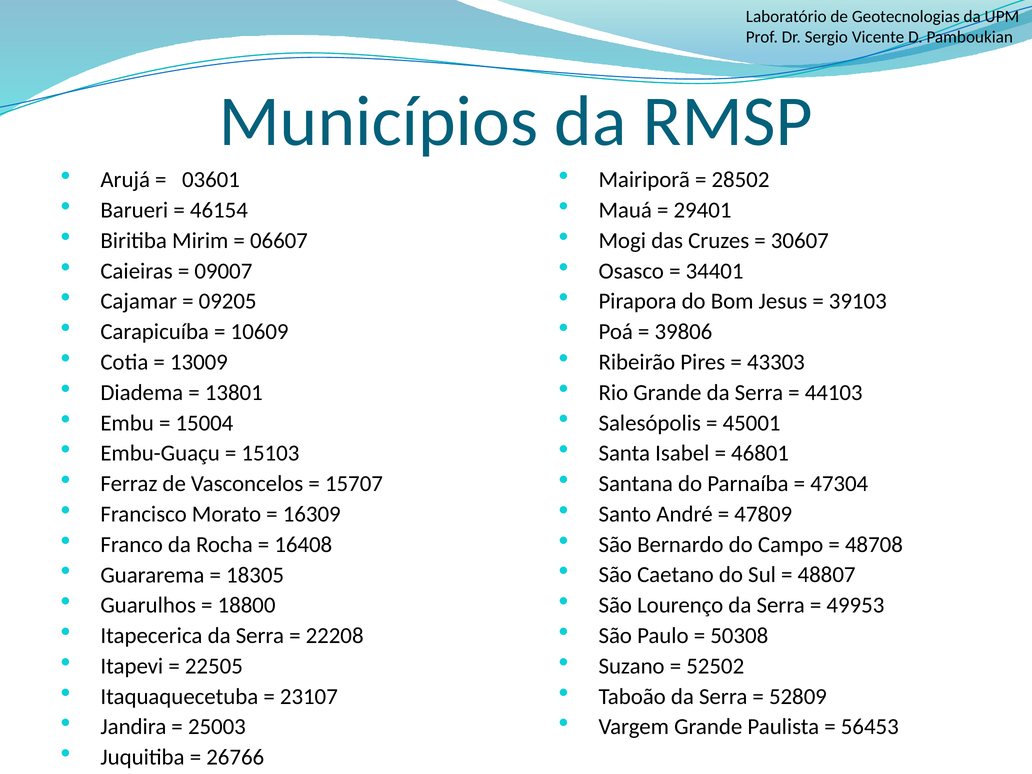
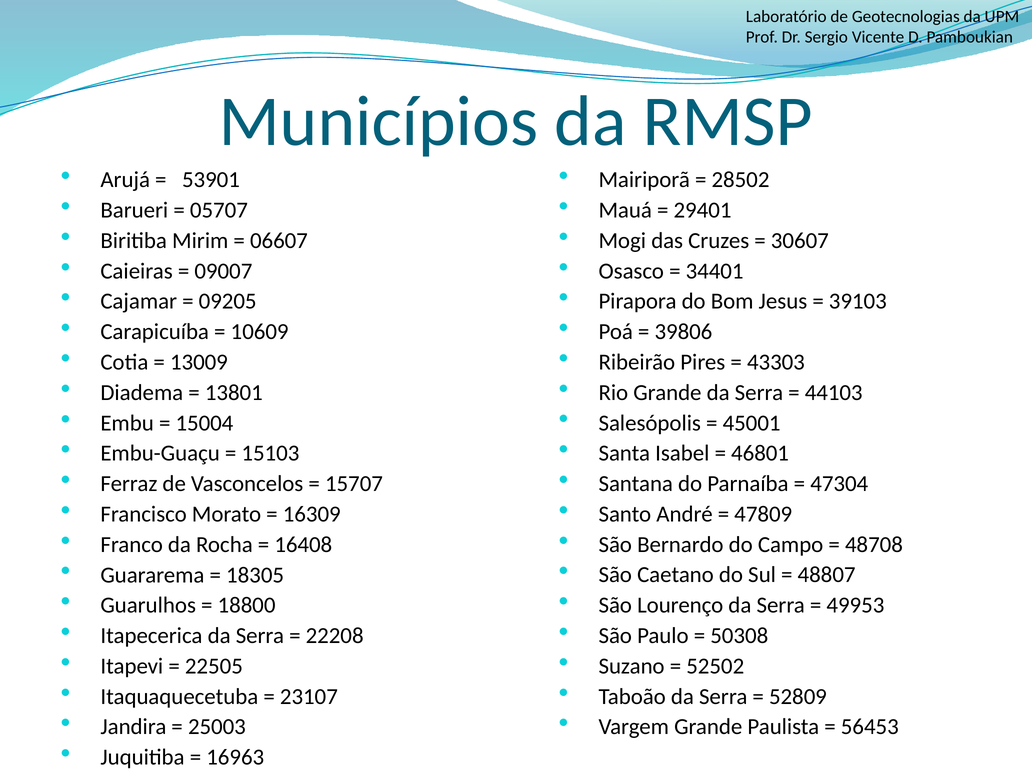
03601: 03601 -> 53901
46154: 46154 -> 05707
26766: 26766 -> 16963
